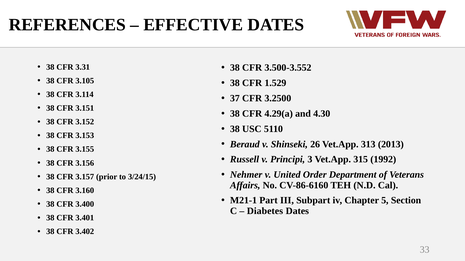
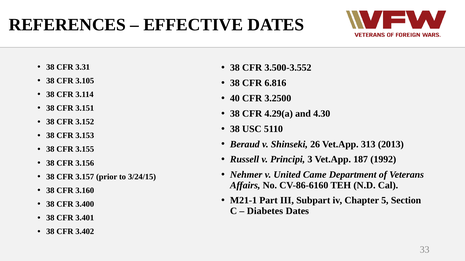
1.529: 1.529 -> 6.816
37: 37 -> 40
315: 315 -> 187
Order: Order -> Came
